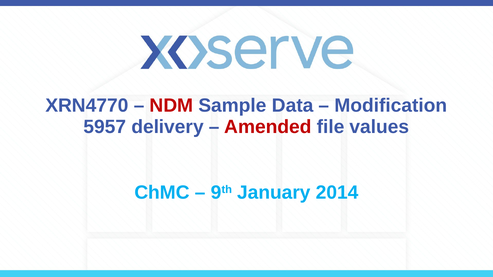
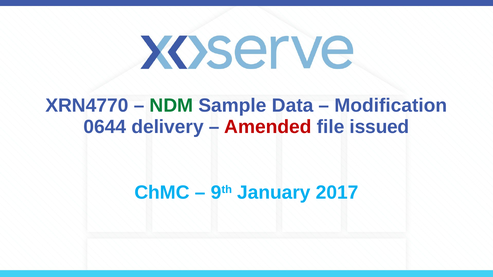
NDM colour: red -> green
5957: 5957 -> 0644
values: values -> issued
2014: 2014 -> 2017
